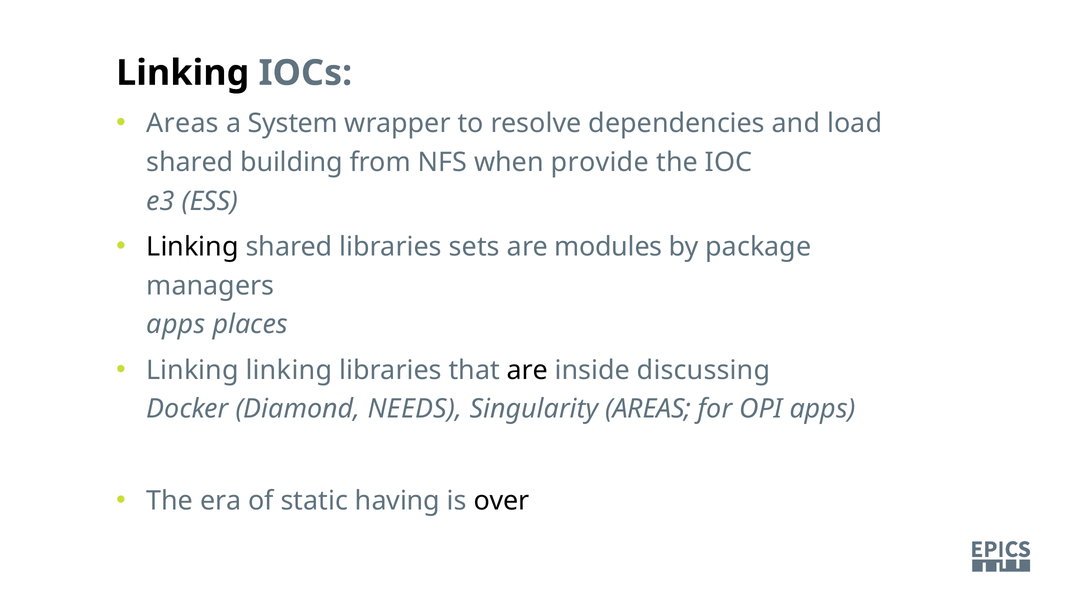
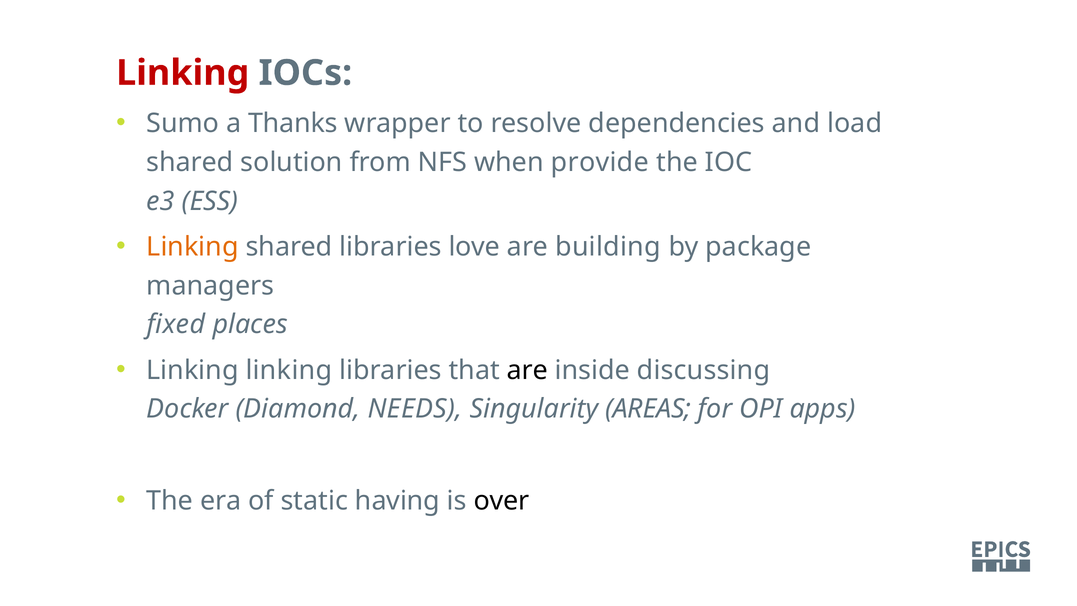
Linking at (183, 73) colour: black -> red
Areas at (183, 124): Areas -> Sumo
System: System -> Thanks
building: building -> solution
Linking at (193, 247) colour: black -> orange
sets: sets -> love
modules: modules -> building
apps at (176, 324): apps -> fixed
